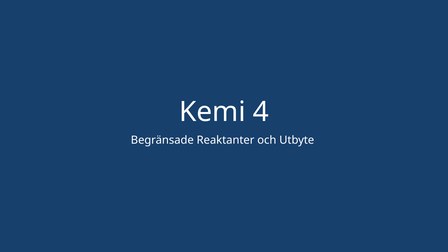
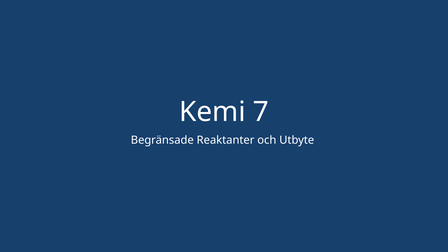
4: 4 -> 7
